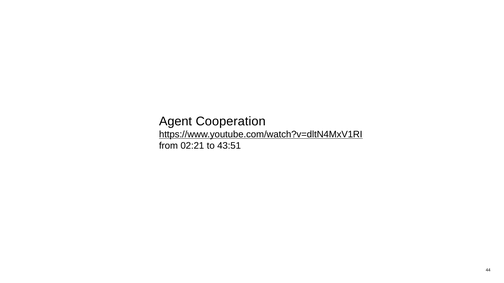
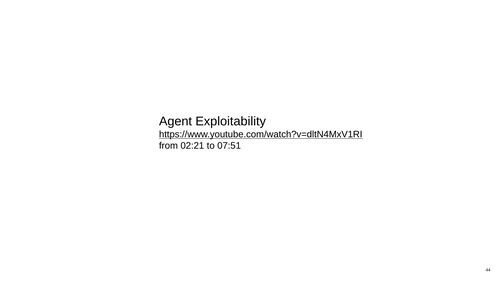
Cooperation: Cooperation -> Exploitability
43:51: 43:51 -> 07:51
